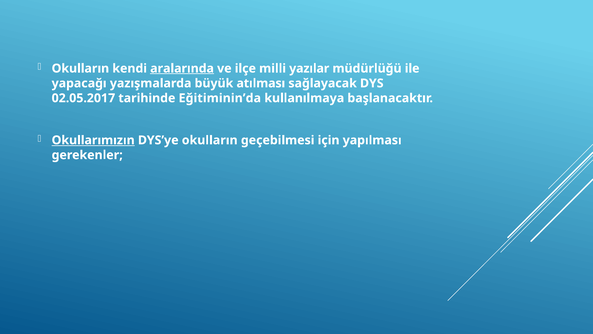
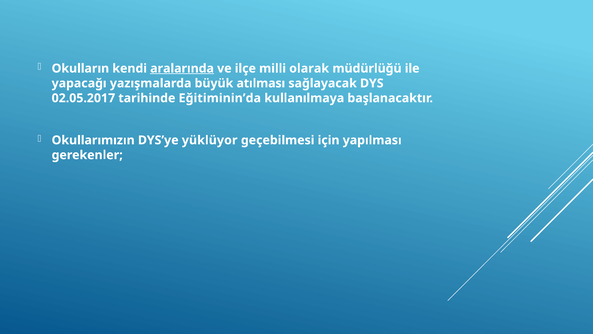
yazılar: yazılar -> olarak
Okullarımızın underline: present -> none
DYS’ye okulların: okulların -> yüklüyor
